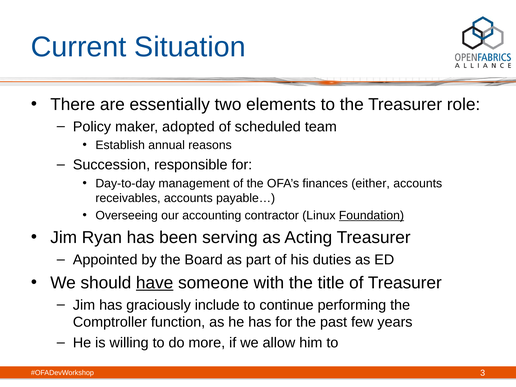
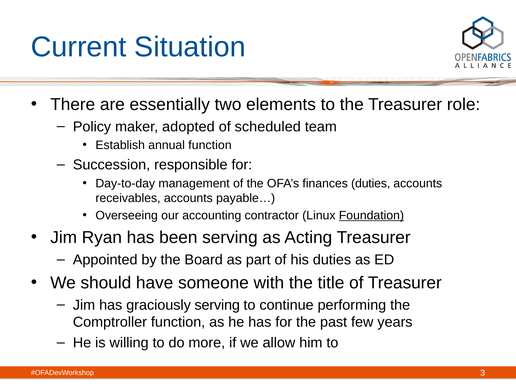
annual reasons: reasons -> function
finances either: either -> duties
have underline: present -> none
graciously include: include -> serving
